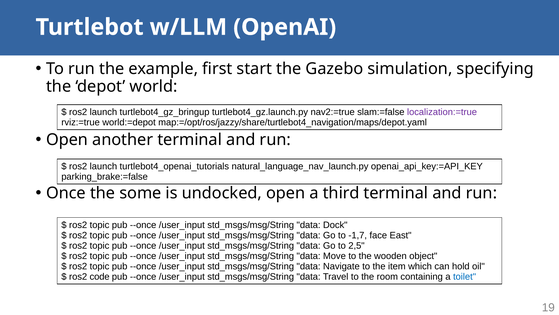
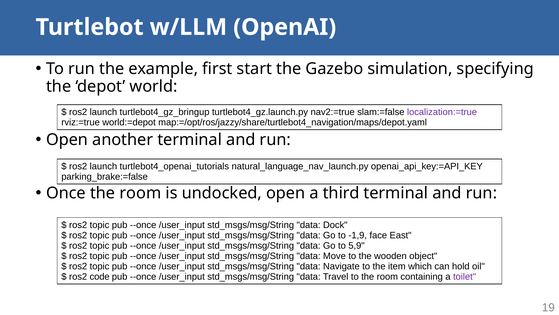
Once the some: some -> room
-1,7: -1,7 -> -1,9
2,5: 2,5 -> 5,9
toilet colour: blue -> purple
